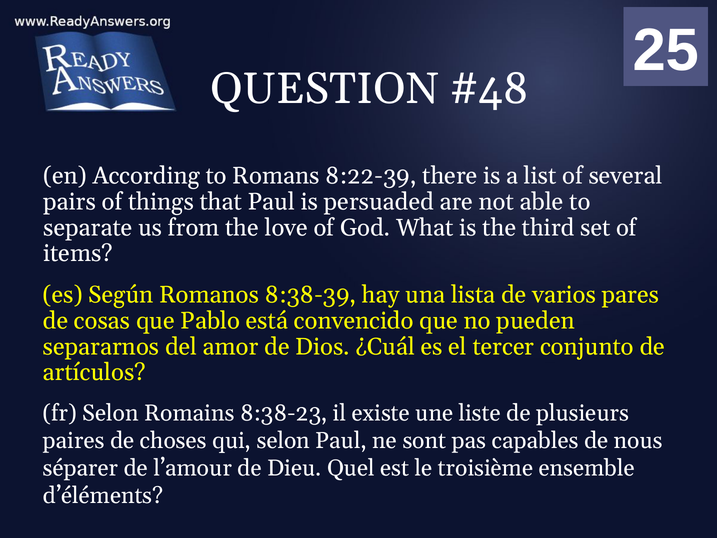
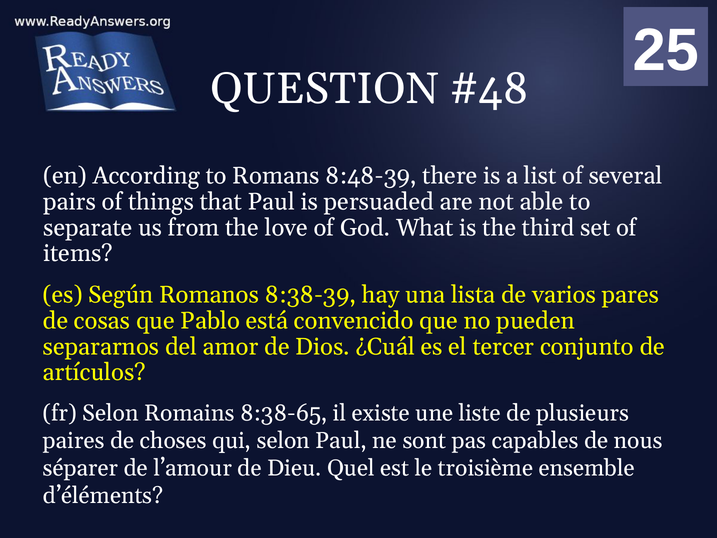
8:22-39: 8:22-39 -> 8:48-39
8:38-23: 8:38-23 -> 8:38-65
